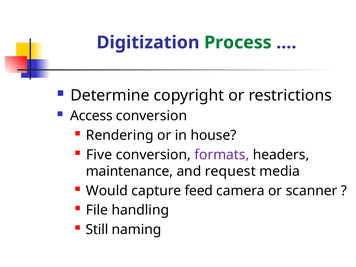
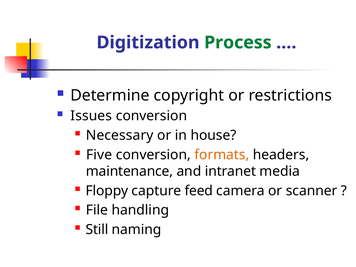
Access: Access -> Issues
Rendering: Rendering -> Necessary
formats colour: purple -> orange
request: request -> intranet
Would: Would -> Floppy
